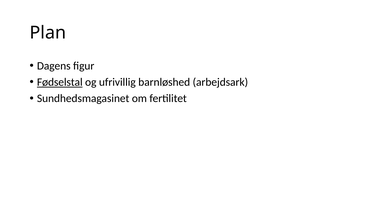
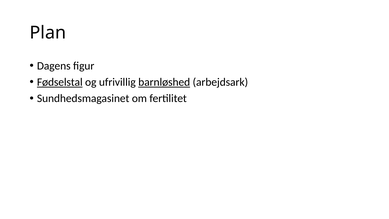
barnløshed underline: none -> present
